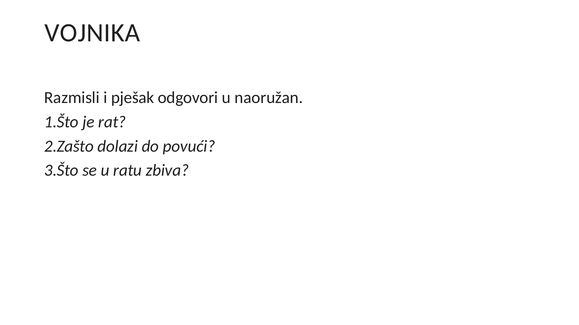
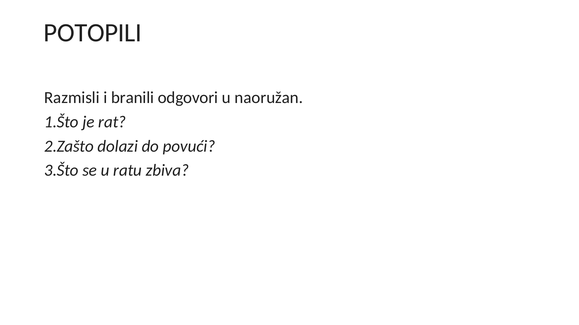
VOJNIKA: VOJNIKA -> POTOPILI
pješak: pješak -> branili
